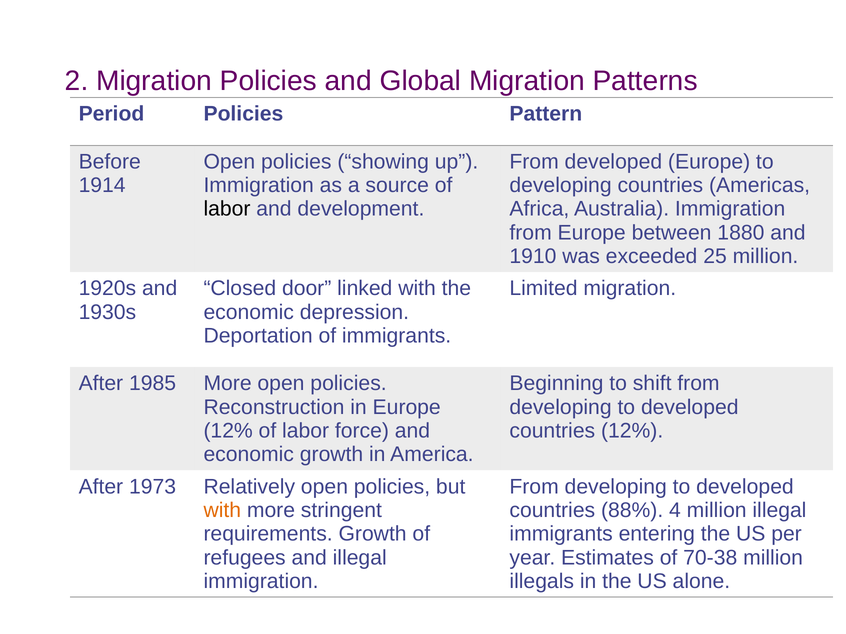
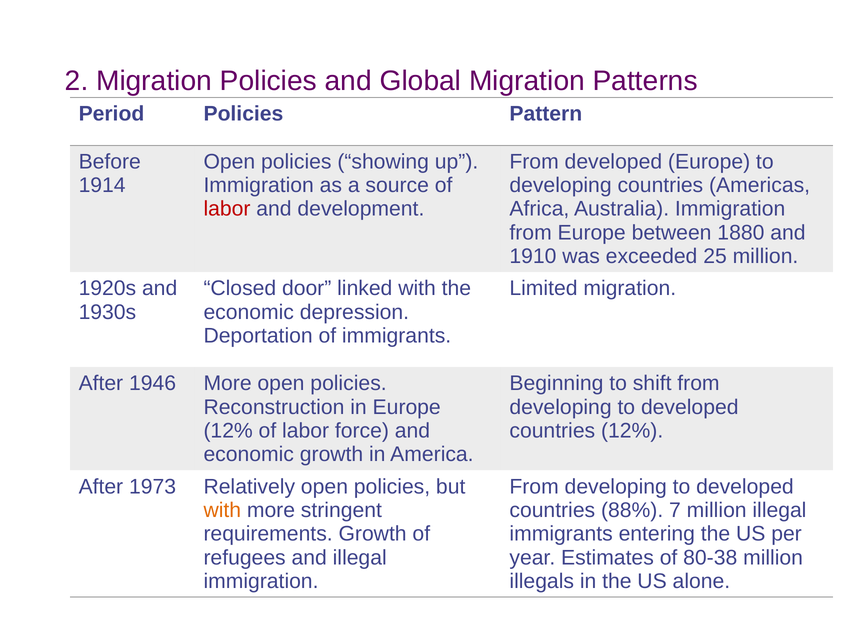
labor at (227, 209) colour: black -> red
1985: 1985 -> 1946
4: 4 -> 7
70-38: 70-38 -> 80-38
